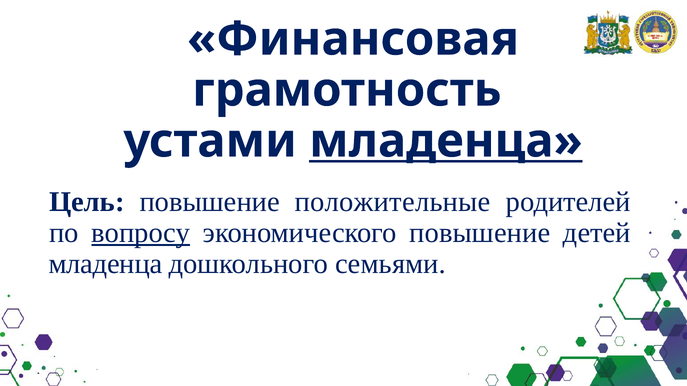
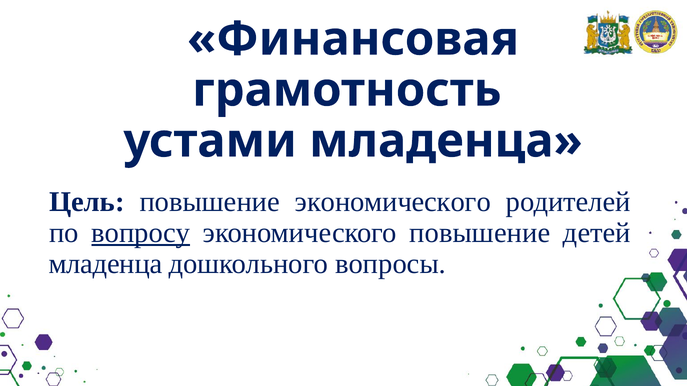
младенца at (446, 141) underline: present -> none
повышение положительные: положительные -> экономического
семьями: семьями -> вопросы
